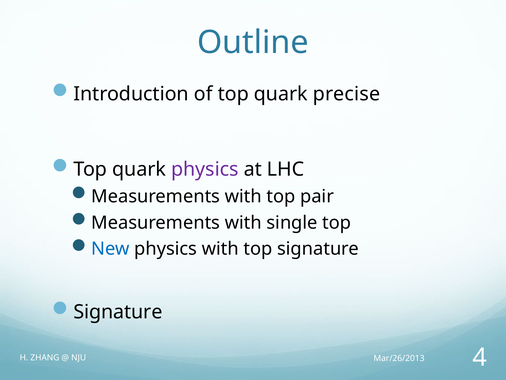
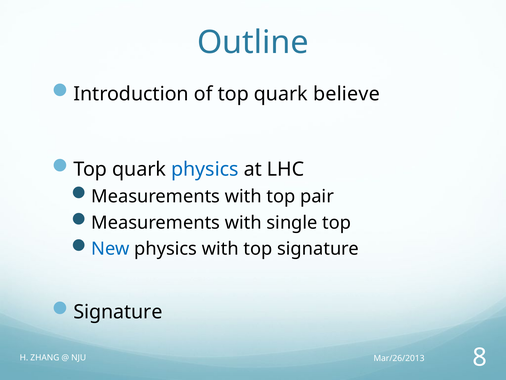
precise: precise -> believe
physics at (205, 169) colour: purple -> blue
4: 4 -> 8
